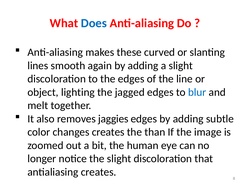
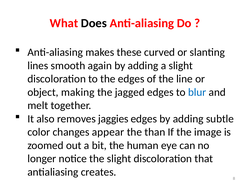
Does colour: blue -> black
lighting: lighting -> making
changes creates: creates -> appear
